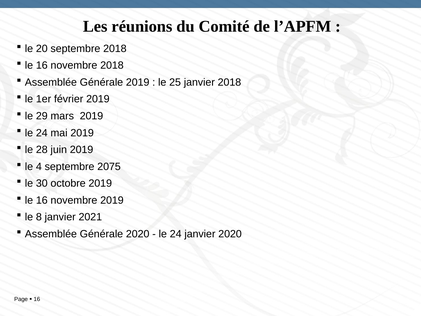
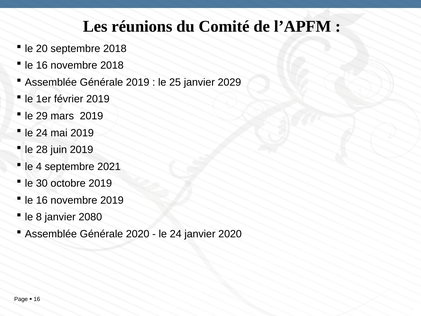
janvier 2018: 2018 -> 2029
2075: 2075 -> 2021
2021: 2021 -> 2080
